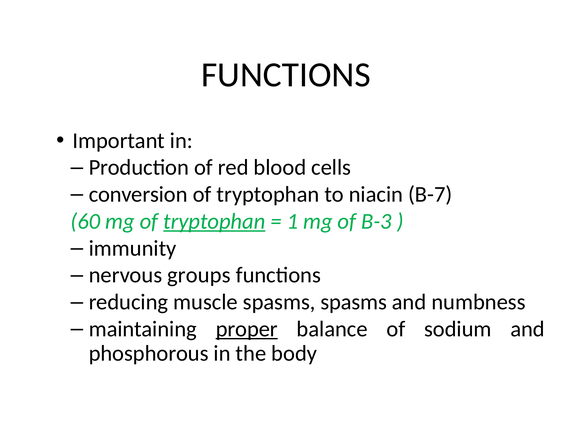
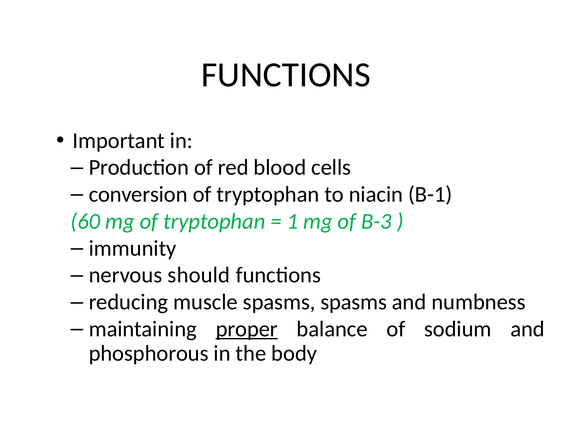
B-7: B-7 -> B-1
tryptophan at (214, 221) underline: present -> none
groups: groups -> should
